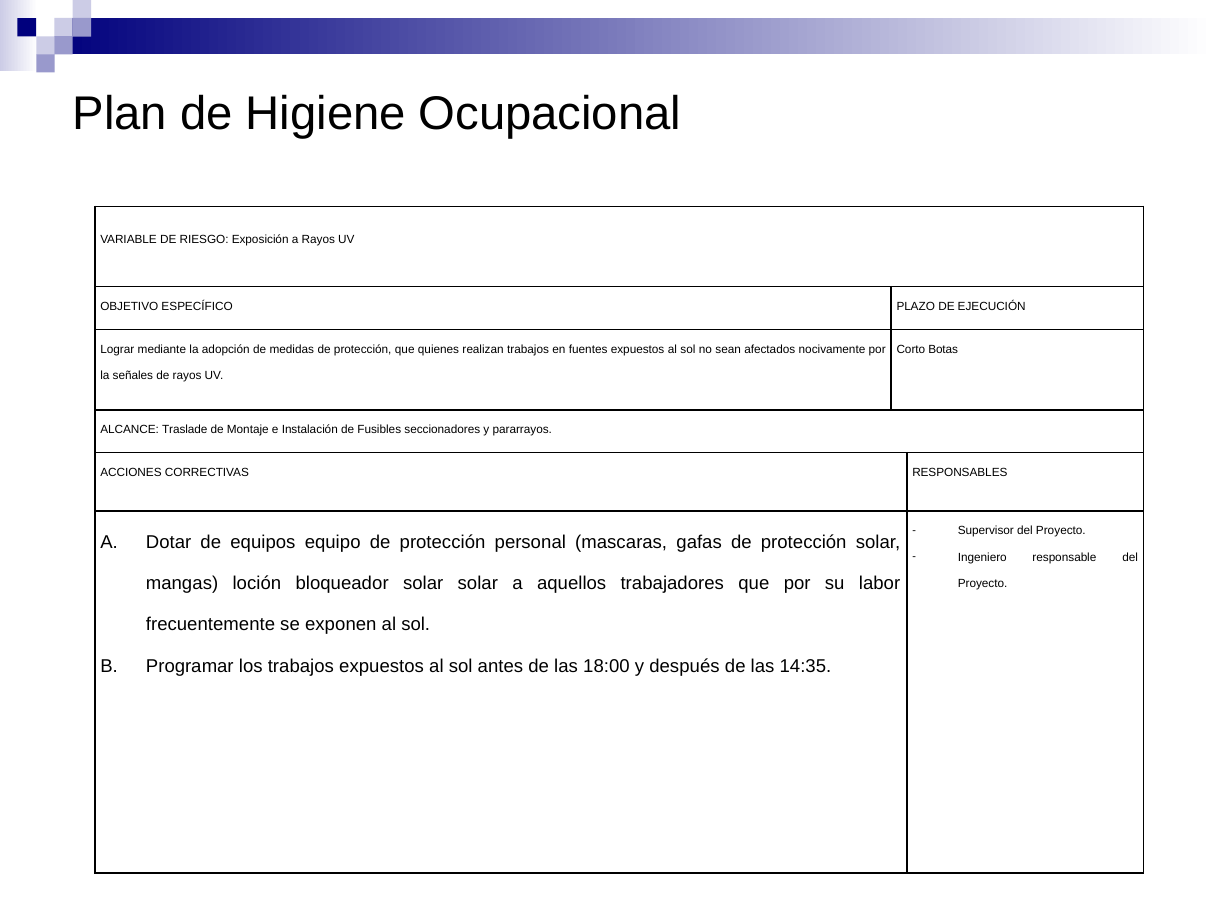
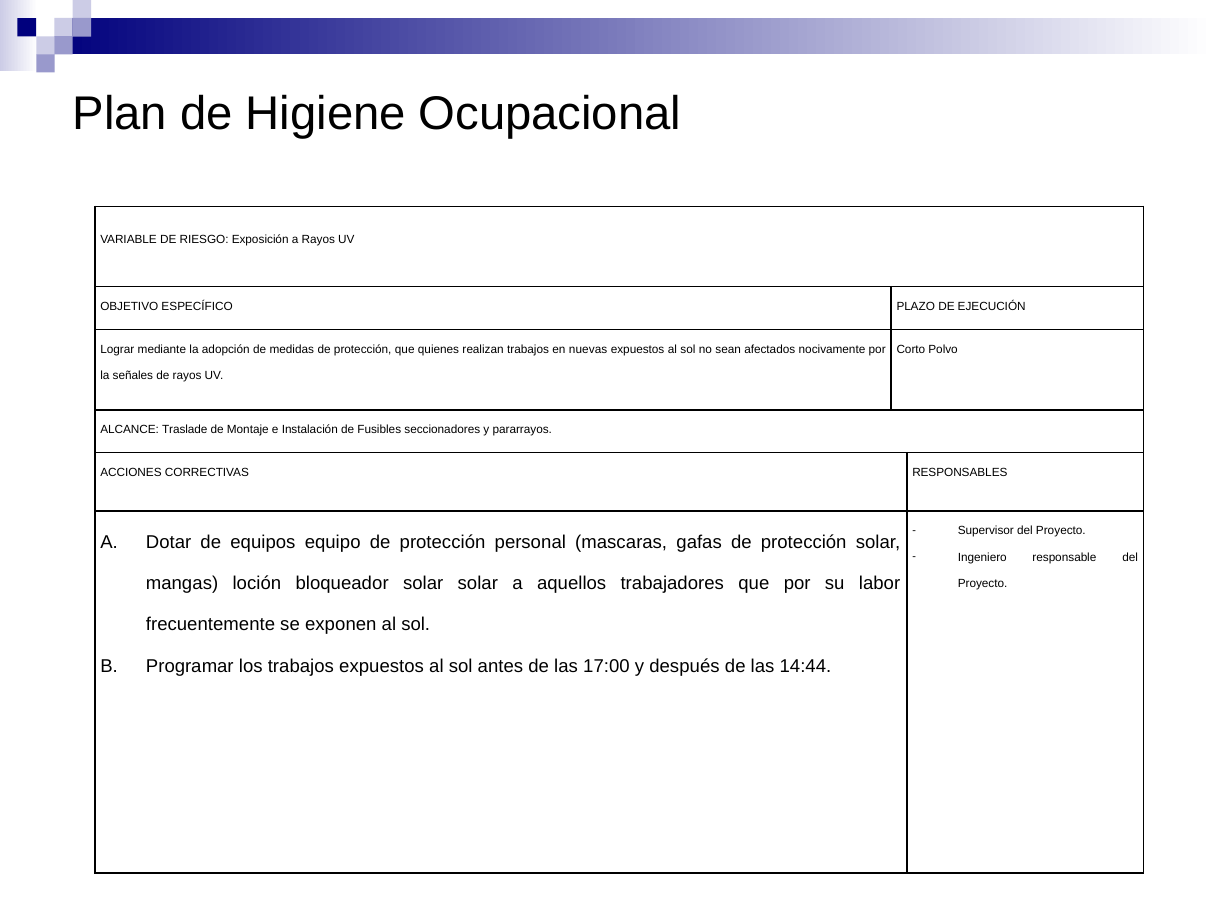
fuentes: fuentes -> nuevas
Botas: Botas -> Polvo
18:00: 18:00 -> 17:00
14:35: 14:35 -> 14:44
